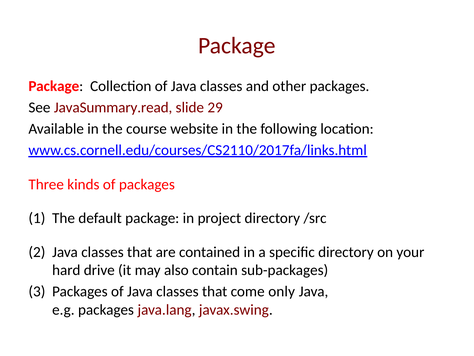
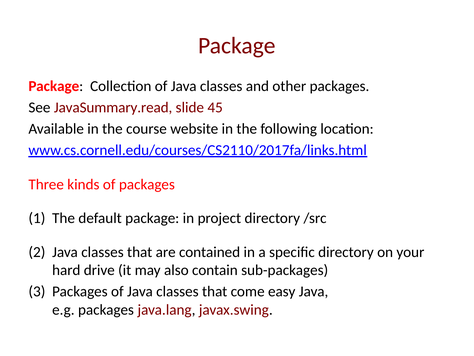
29: 29 -> 45
only: only -> easy
